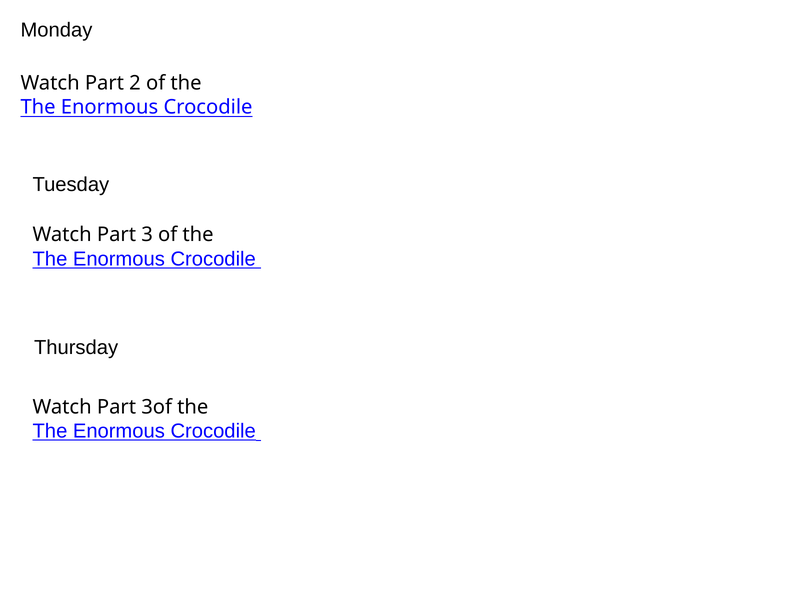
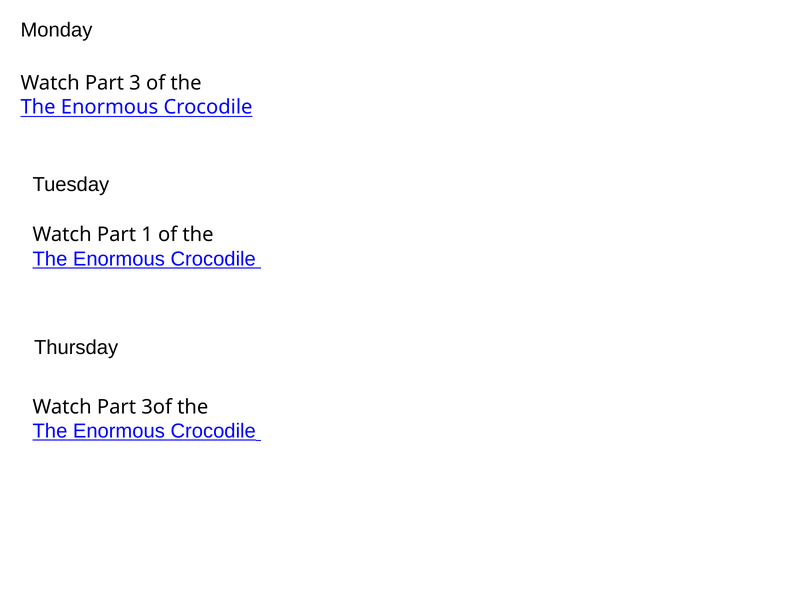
2: 2 -> 3
3: 3 -> 1
